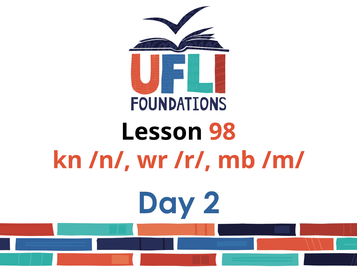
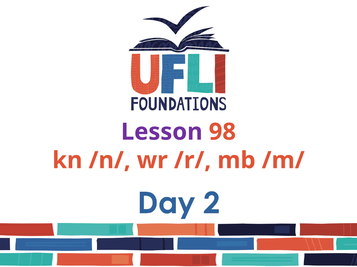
Lesson colour: black -> purple
